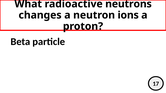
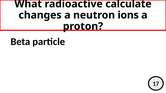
neutrons: neutrons -> calculate
